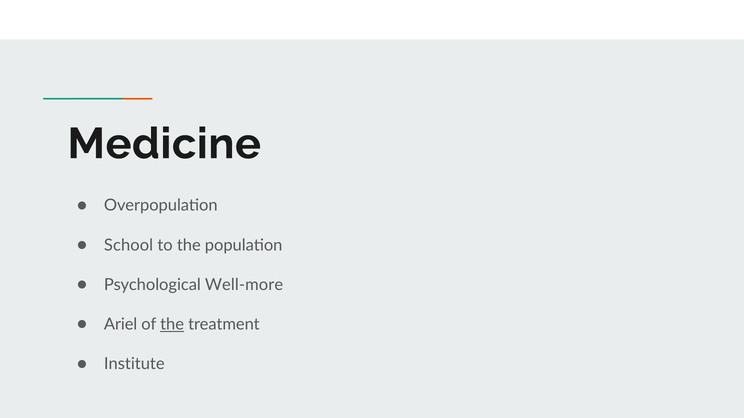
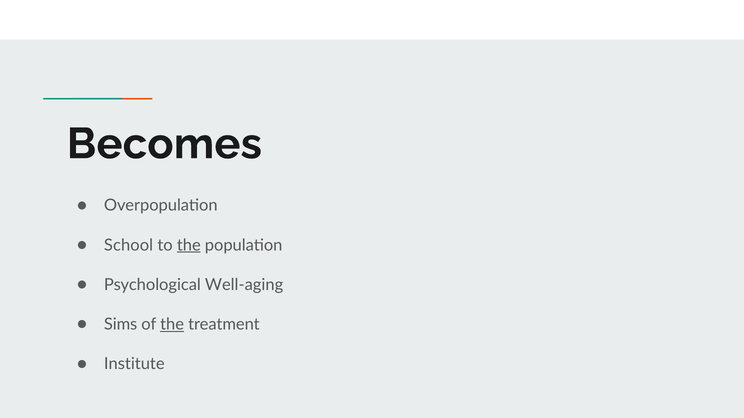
Medicine: Medicine -> Becomes
the at (189, 245) underline: none -> present
Well-more: Well-more -> Well-aging
Ariel: Ariel -> Sims
